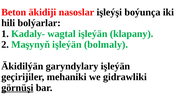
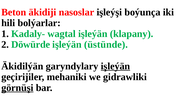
Maşynyň: Maşynyň -> Döwürde
bolmaly: bolmaly -> üstünde
işleýän at (115, 66) underline: none -> present
